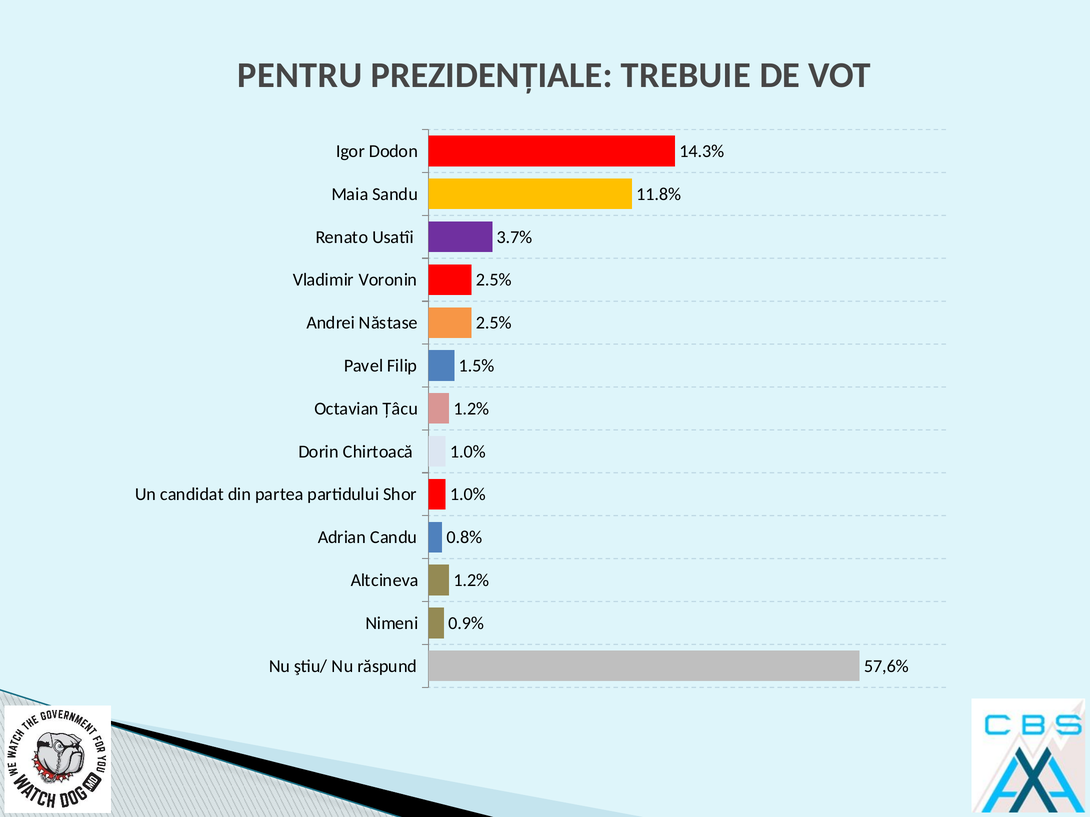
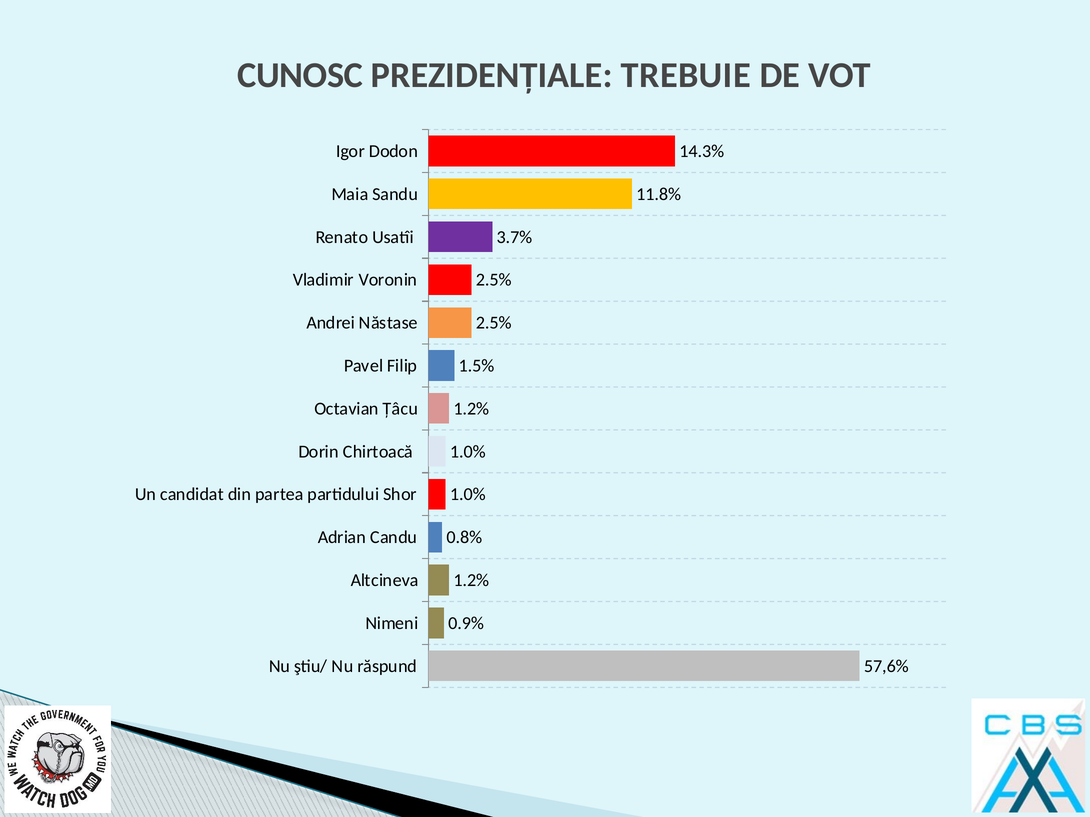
PENTRU: PENTRU -> CUNOSC
